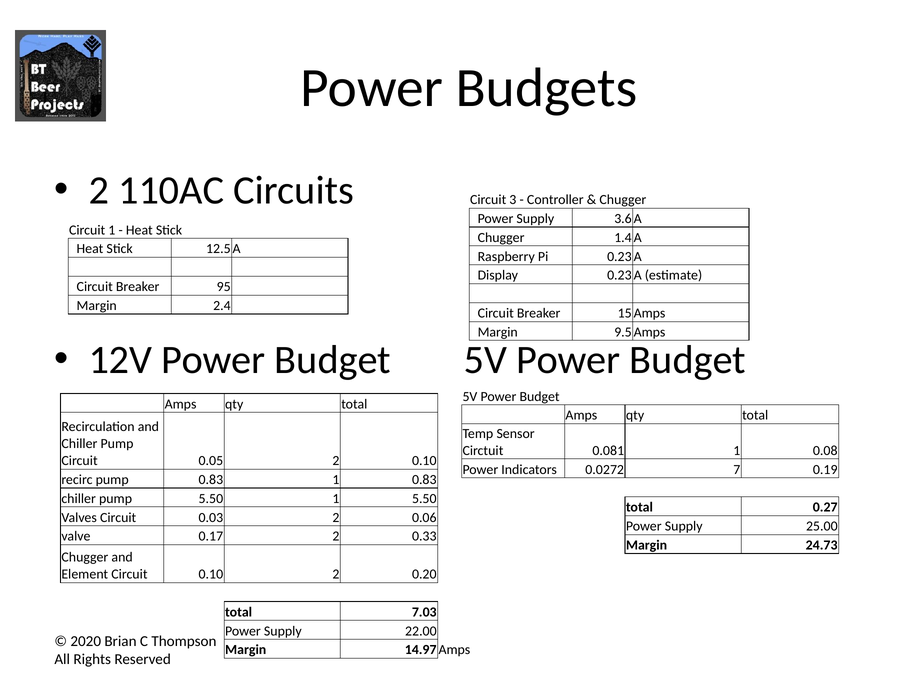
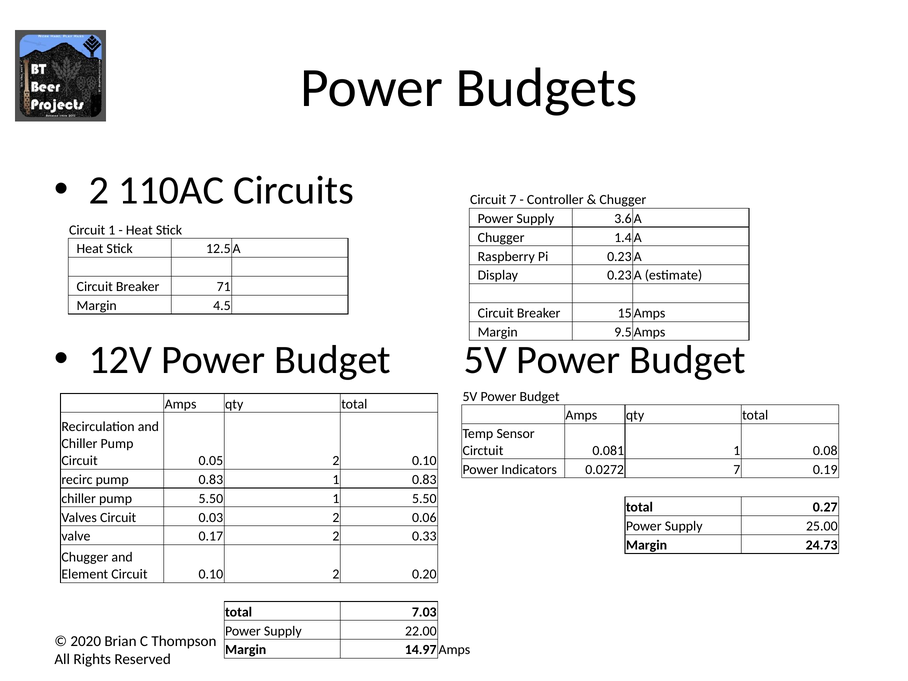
Circuit 3: 3 -> 7
95: 95 -> 71
2.4: 2.4 -> 4.5
